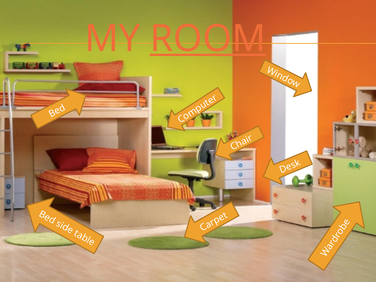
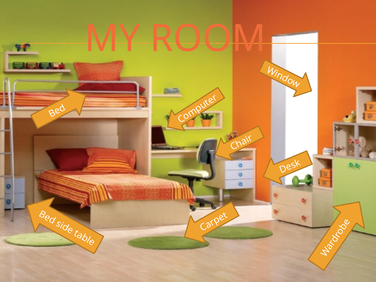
ROOM underline: present -> none
